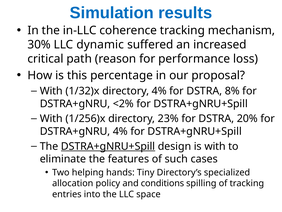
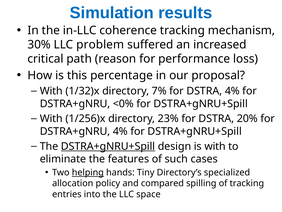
dynamic: dynamic -> problem
directory 4%: 4% -> 7%
DSTRA 8%: 8% -> 4%
<2%: <2% -> <0%
helping underline: none -> present
conditions: conditions -> compared
